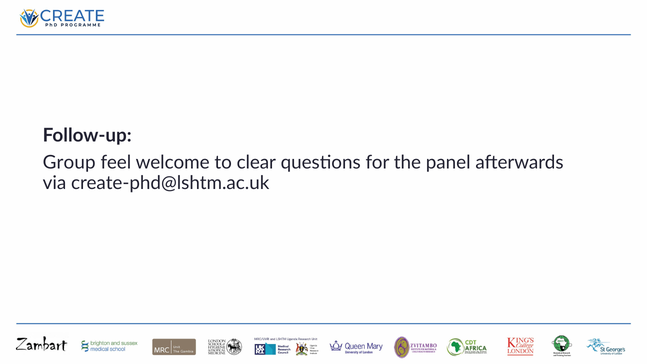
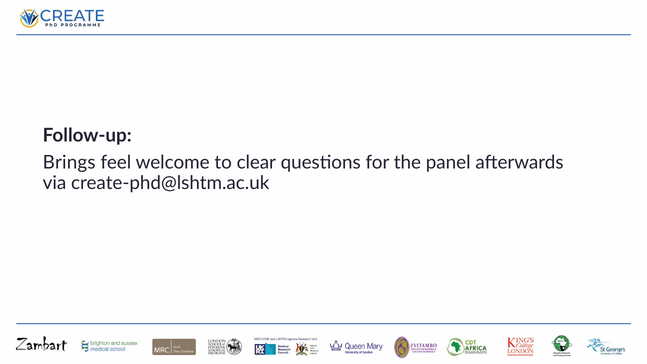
Group: Group -> Brings
